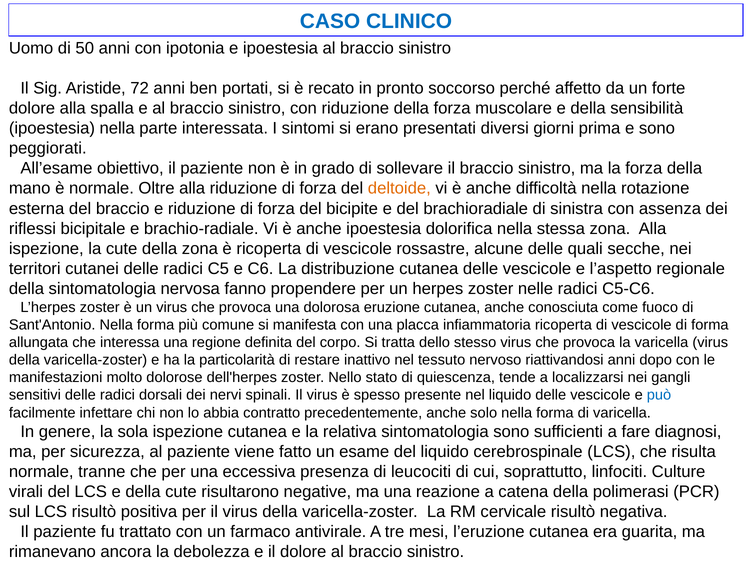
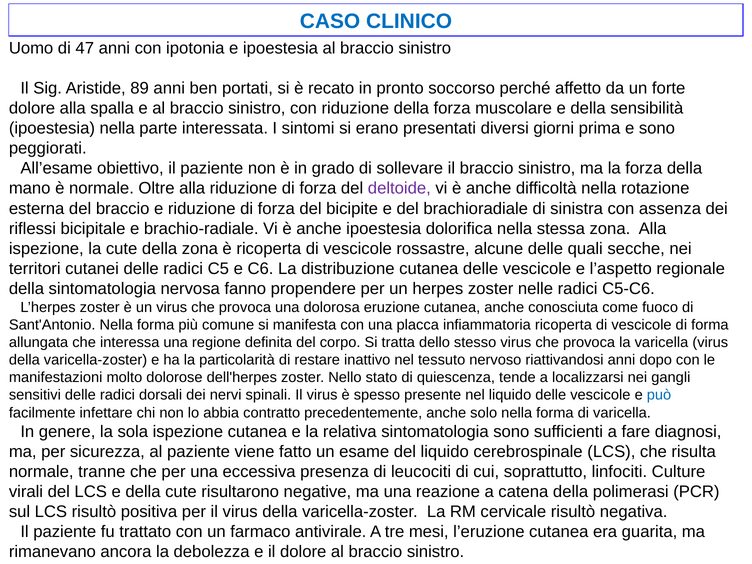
50: 50 -> 47
72: 72 -> 89
deltoide colour: orange -> purple
